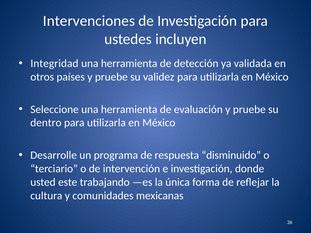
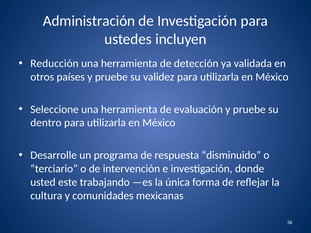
Intervenciones: Intervenciones -> Administración
Integridad: Integridad -> Reducción
